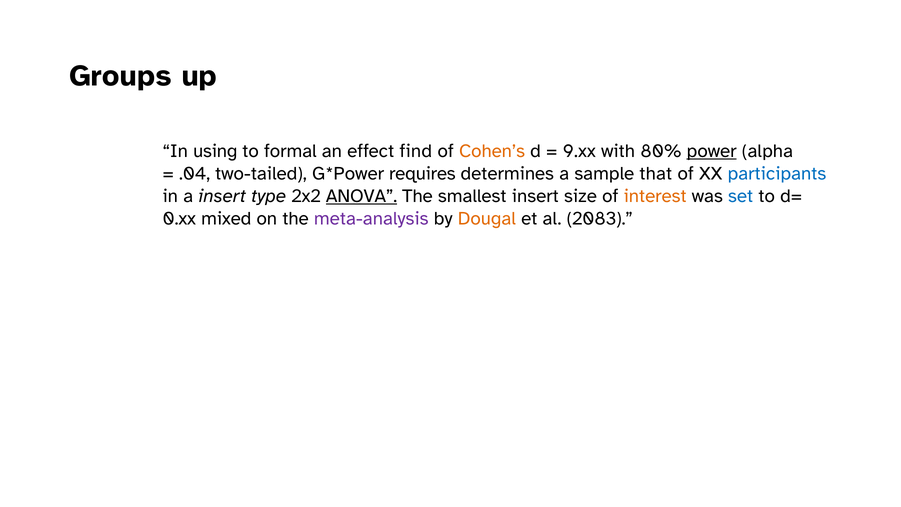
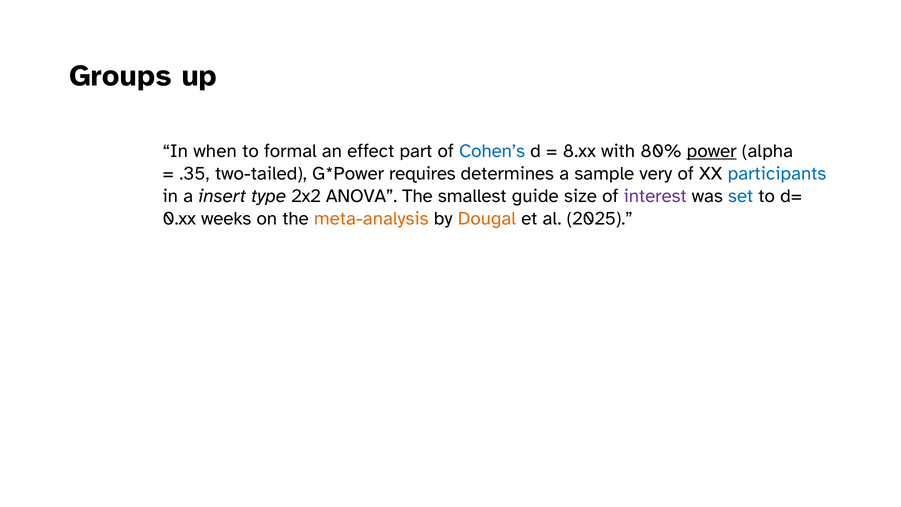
using: using -> when
find: find -> part
Cohen’s colour: orange -> blue
9.xx: 9.xx -> 8.xx
.04: .04 -> .35
that: that -> very
ANOVA underline: present -> none
smallest insert: insert -> guide
interest colour: orange -> purple
mixed: mixed -> weeks
meta-analysis colour: purple -> orange
2083: 2083 -> 2025
